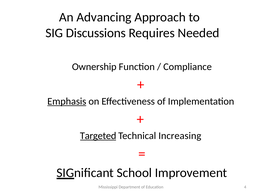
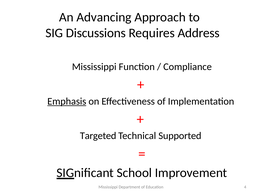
Needed: Needed -> Address
Ownership at (94, 67): Ownership -> Mississippi
Targeted underline: present -> none
Increasing: Increasing -> Supported
